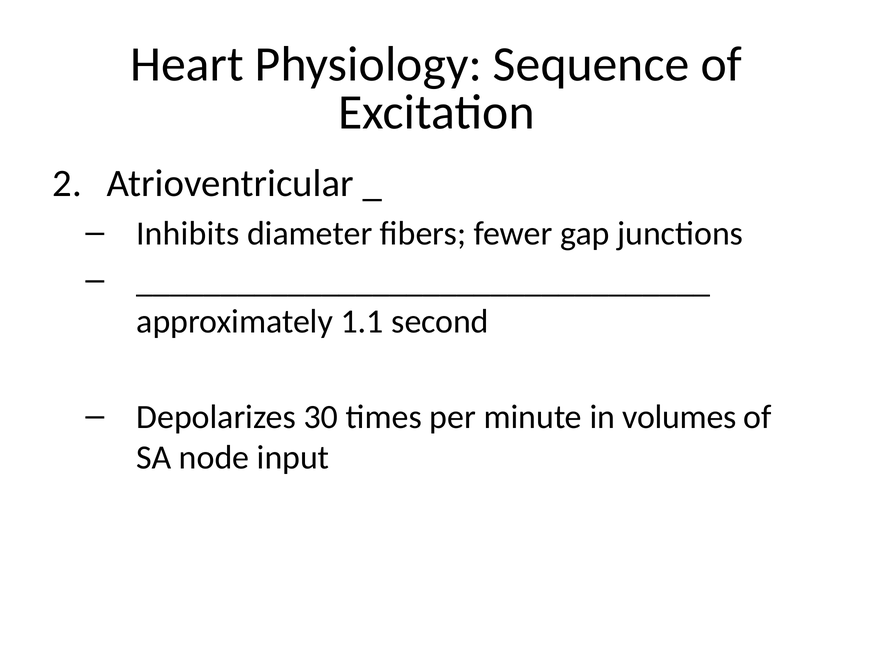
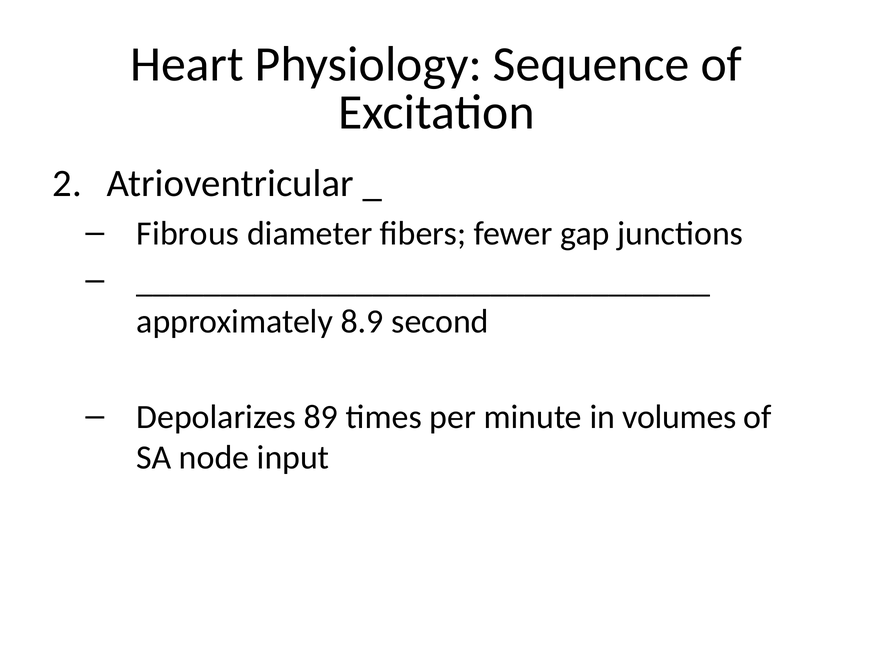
Inhibits: Inhibits -> Fibrous
1.1: 1.1 -> 8.9
30: 30 -> 89
